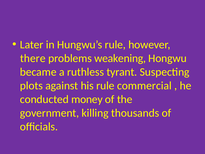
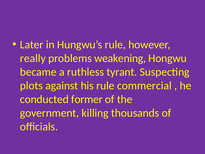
there: there -> really
money: money -> former
